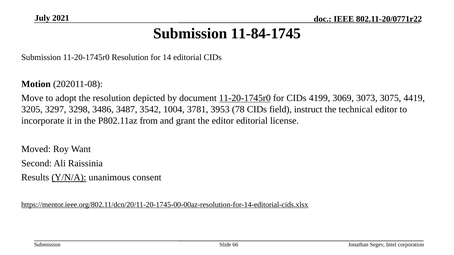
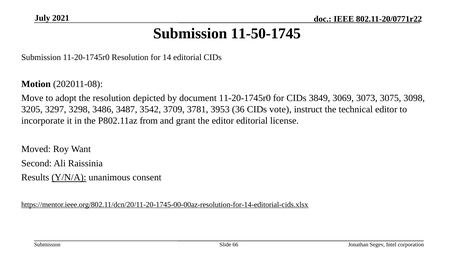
11-84-1745: 11-84-1745 -> 11-50-1745
11-20-1745r0 at (245, 98) underline: present -> none
4199: 4199 -> 3849
4419: 4419 -> 3098
1004: 1004 -> 3709
78: 78 -> 36
field: field -> vote
